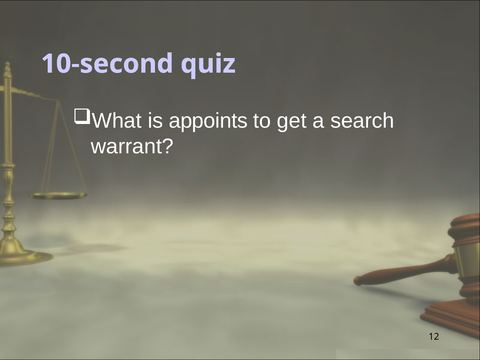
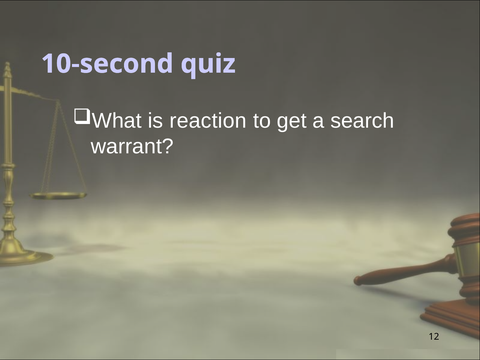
appoints: appoints -> reaction
